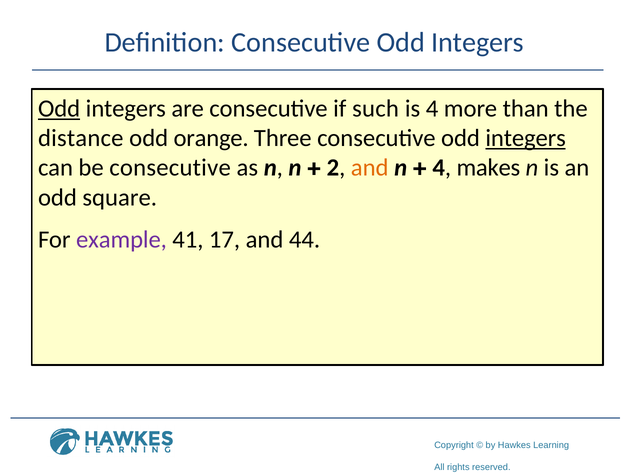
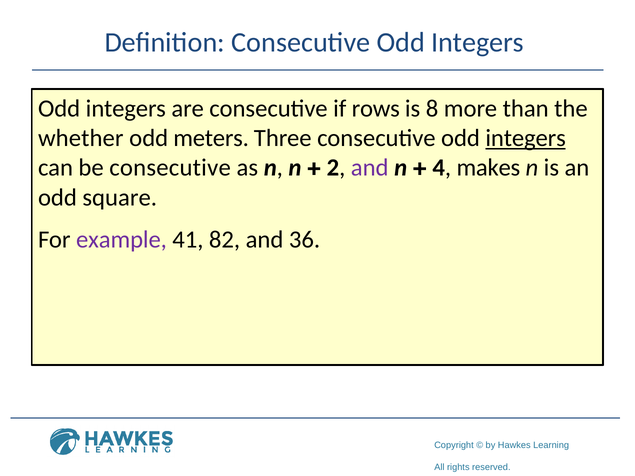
Odd at (59, 109) underline: present -> none
such: such -> rows
is 4: 4 -> 8
distance: distance -> whether
orange: orange -> meters
and at (370, 168) colour: orange -> purple
17: 17 -> 82
44: 44 -> 36
